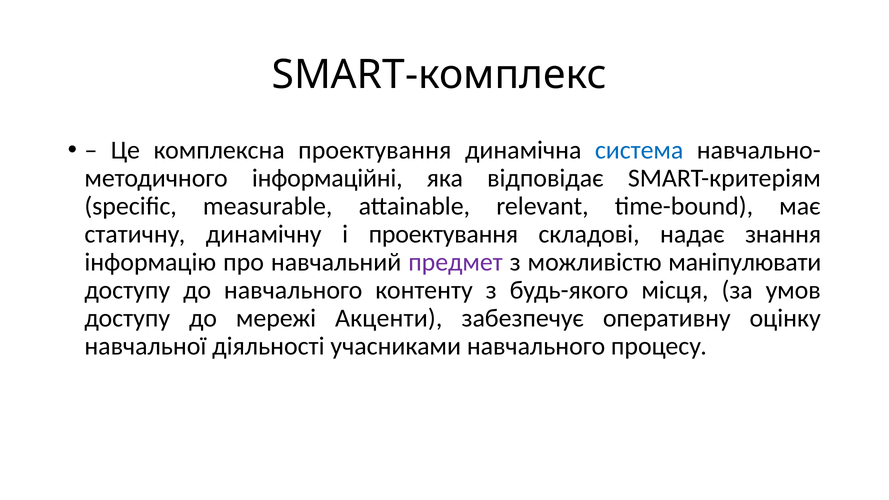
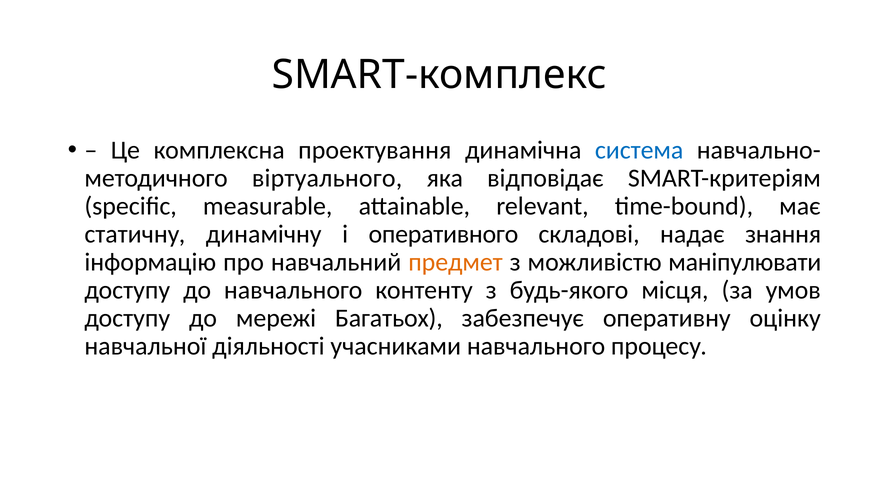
інформаційні: інформаційні -> віртуального
і проектування: проектування -> оперативного
предмет colour: purple -> orange
Акценти: Акценти -> Багатьох
